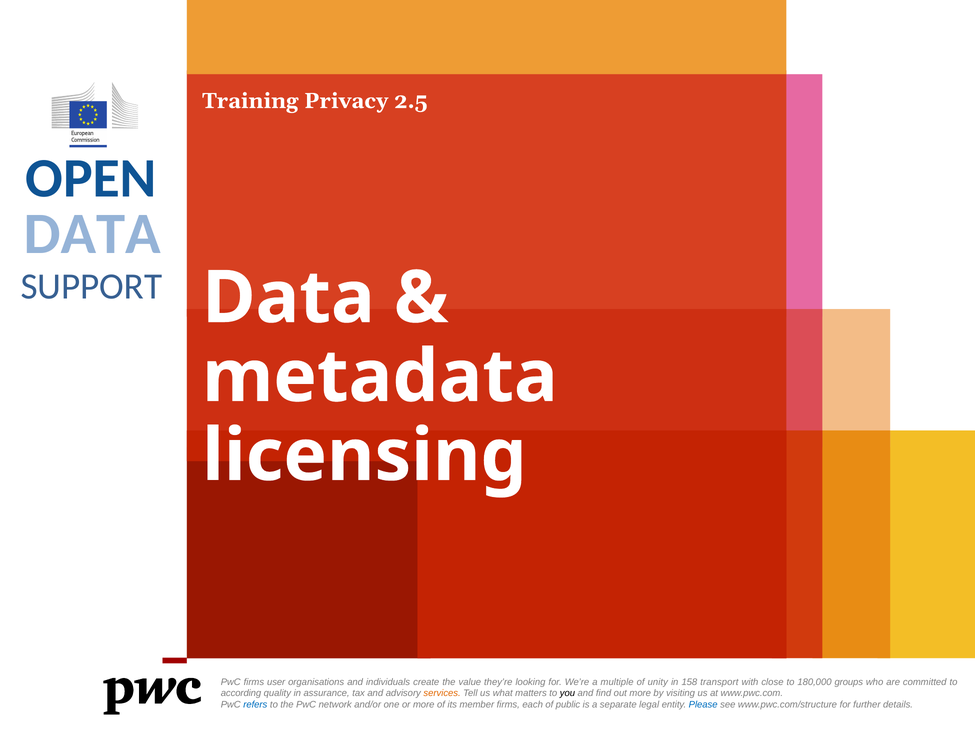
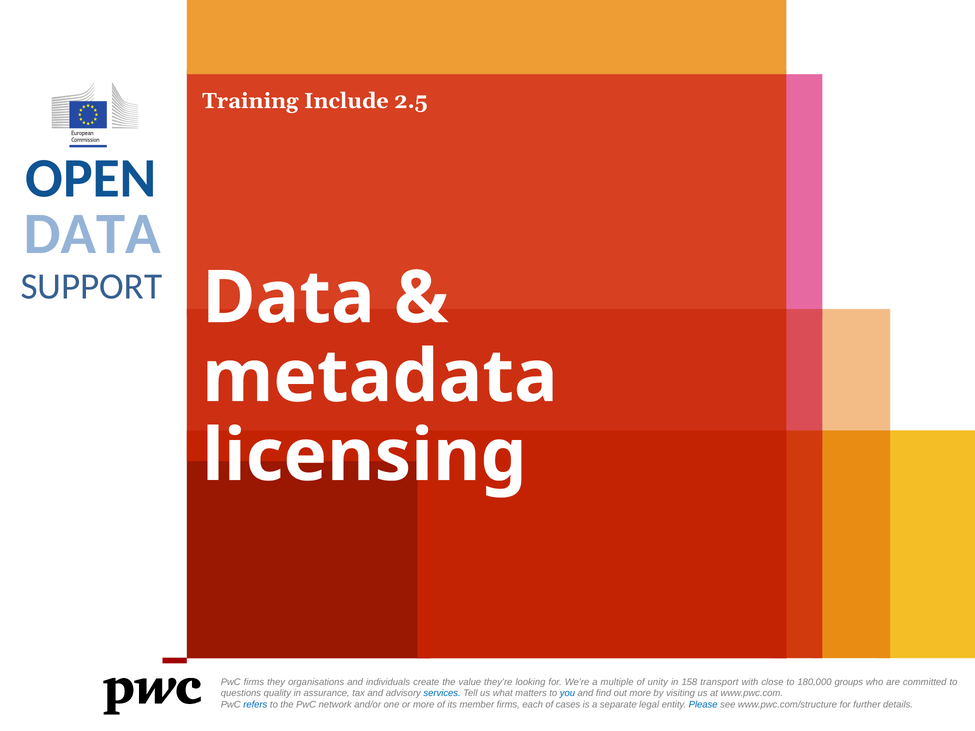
Privacy: Privacy -> Include
user: user -> they
according: according -> questions
services colour: orange -> blue
you colour: black -> blue
public: public -> cases
